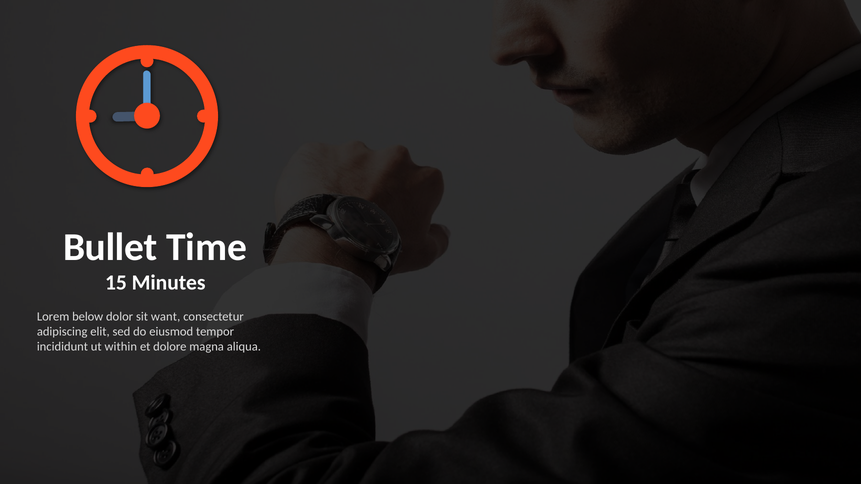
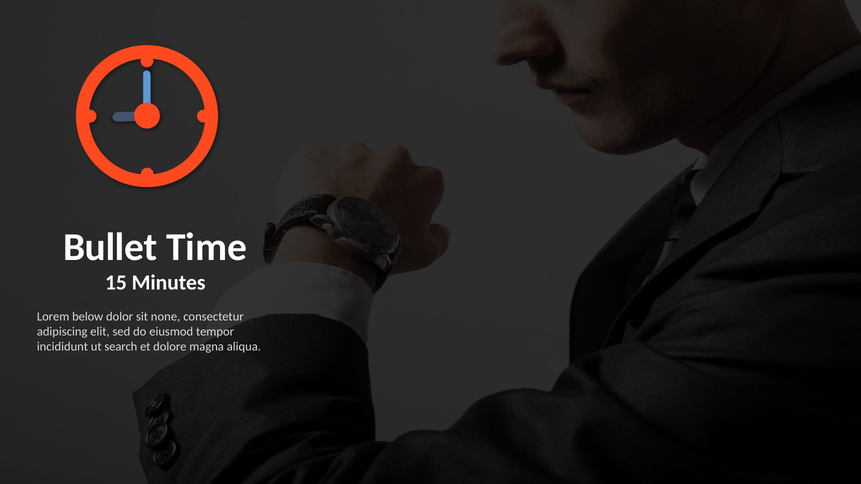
want: want -> none
within: within -> search
